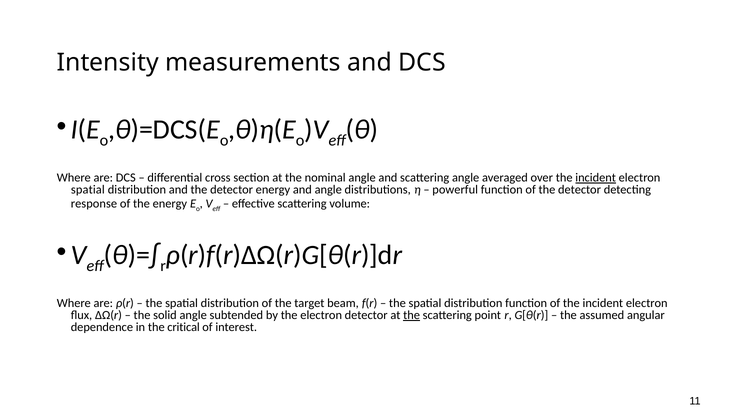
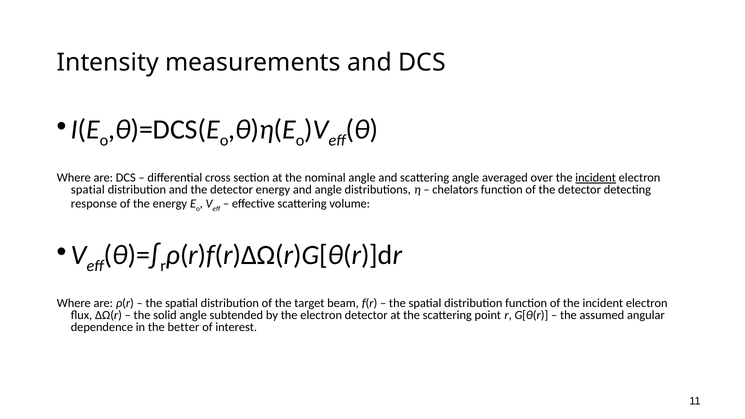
powerful: powerful -> chelators
the at (412, 315) underline: present -> none
critical: critical -> better
